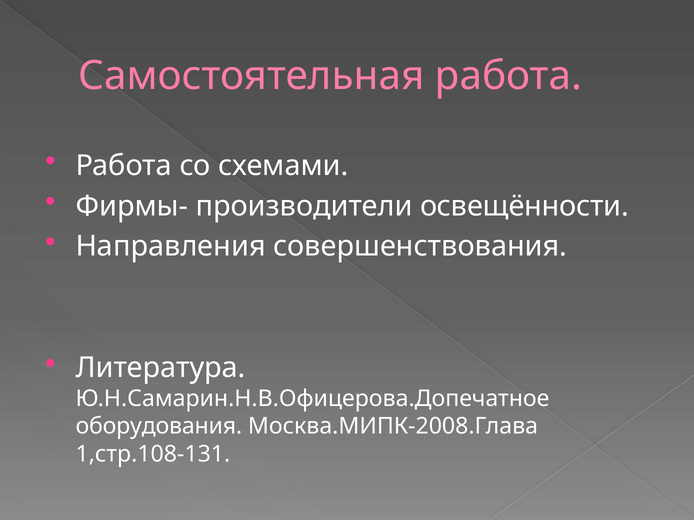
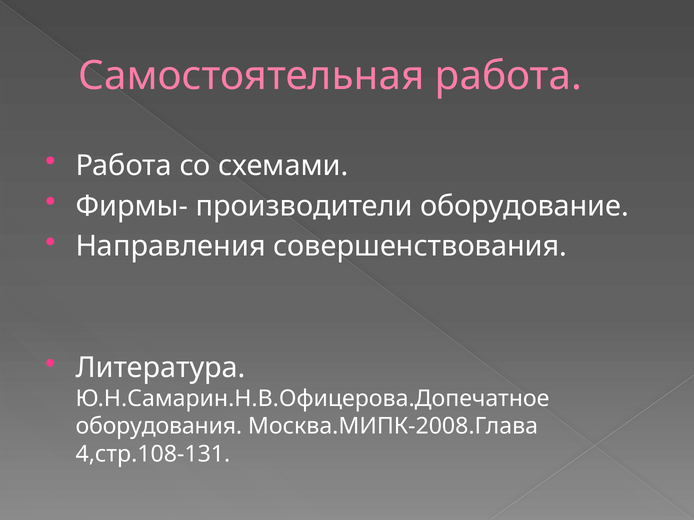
освещённости: освещённости -> оборудование
1,стр.108-131: 1,стр.108-131 -> 4,стр.108-131
